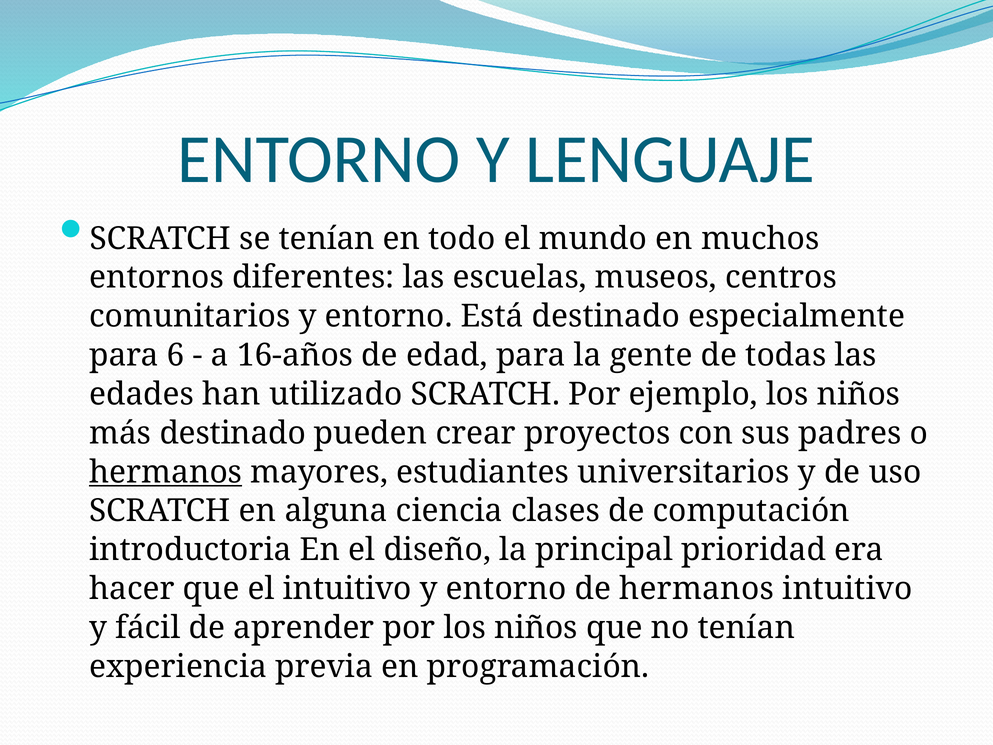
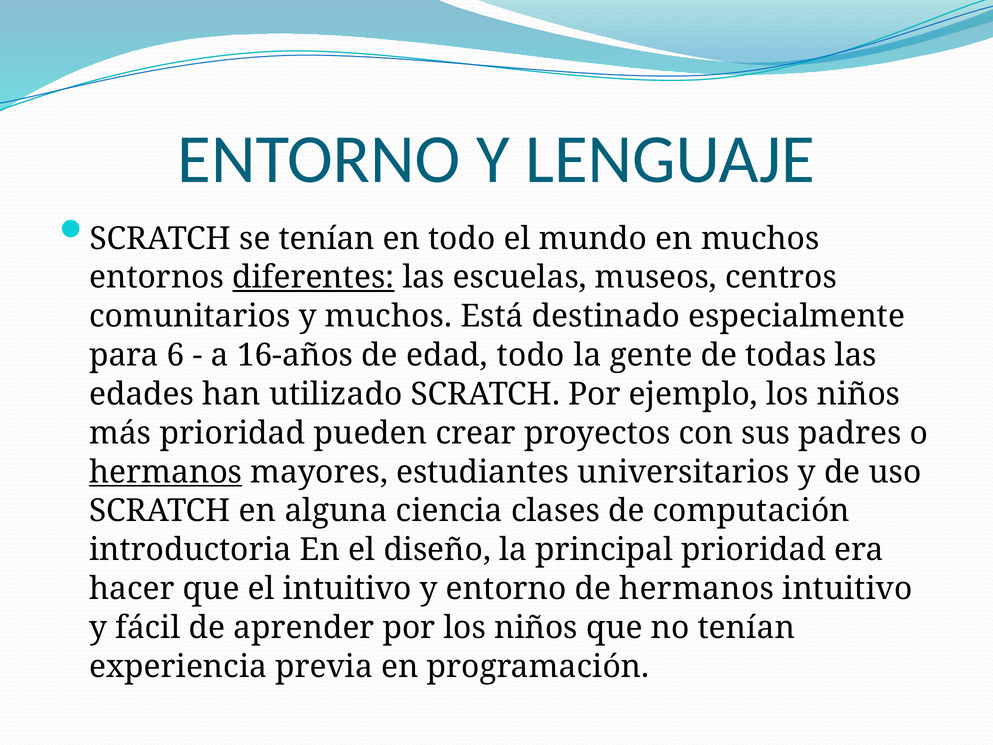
diferentes underline: none -> present
comunitarios y entorno: entorno -> muchos
edad para: para -> todo
más destinado: destinado -> prioridad
